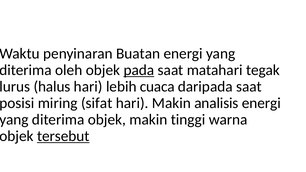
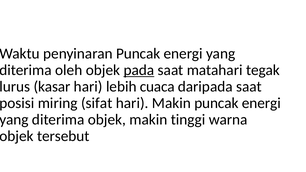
penyinaran Buatan: Buatan -> Puncak
halus: halus -> kasar
Makin analisis: analisis -> puncak
tersebut underline: present -> none
